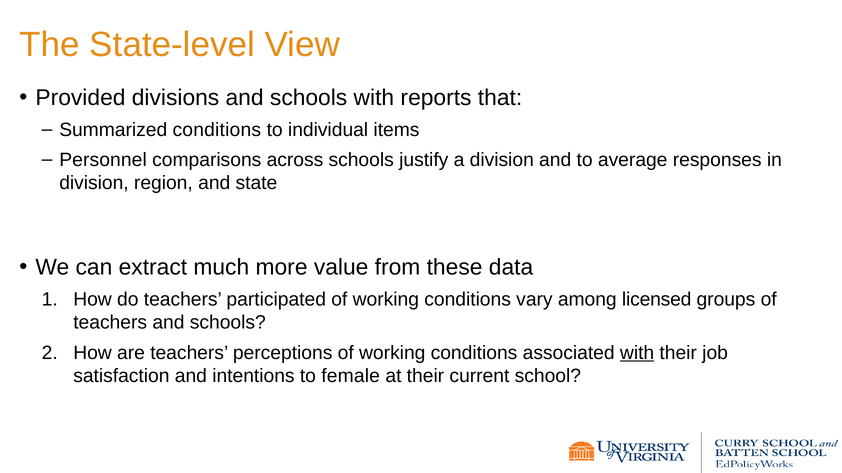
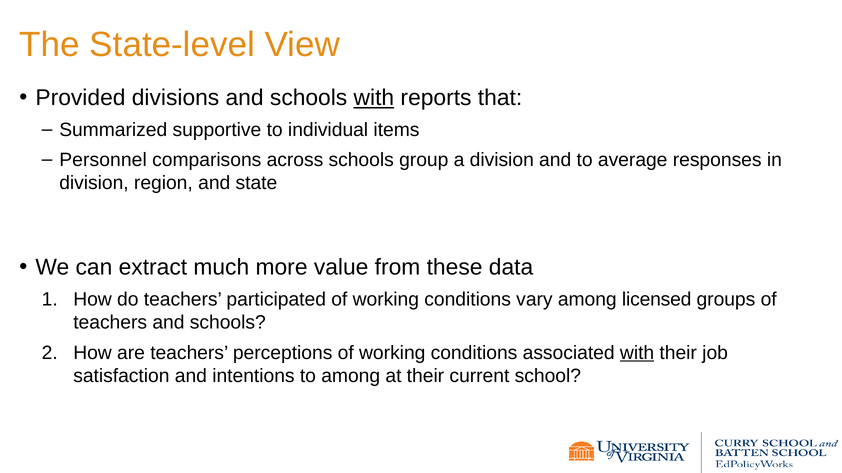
with at (374, 98) underline: none -> present
Summarized conditions: conditions -> supportive
justify: justify -> group
to female: female -> among
